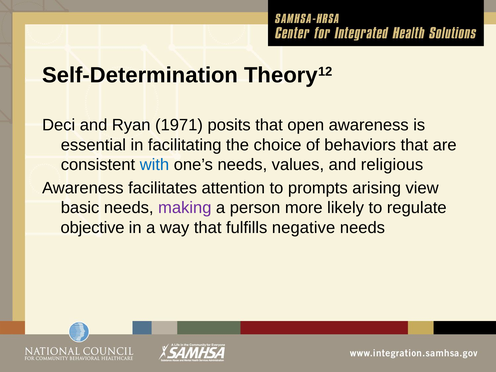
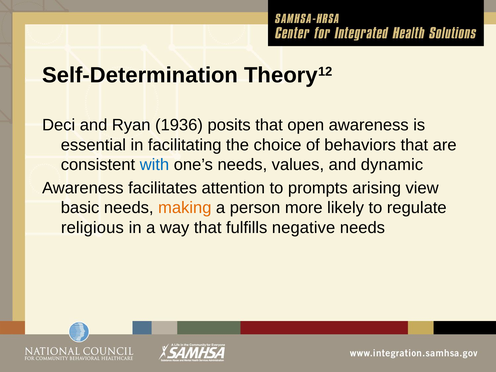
1971: 1971 -> 1936
religious: religious -> dynamic
making colour: purple -> orange
objective: objective -> religious
